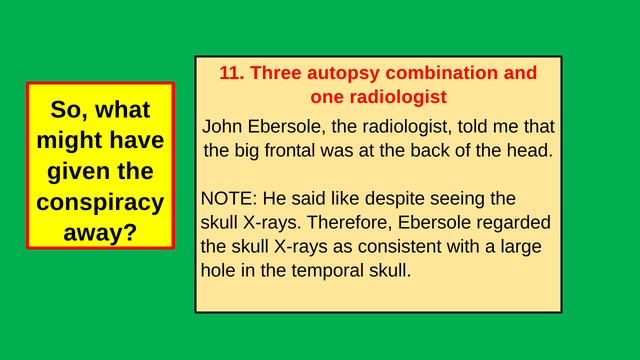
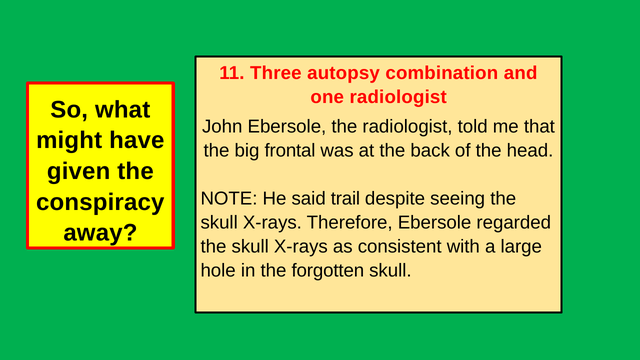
like: like -> trail
temporal: temporal -> forgotten
